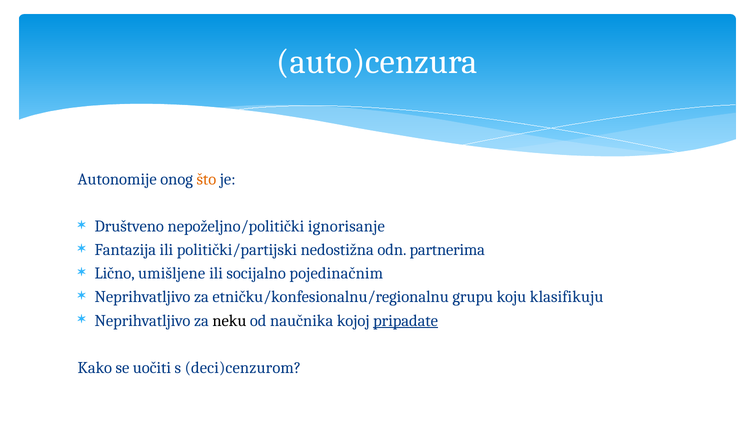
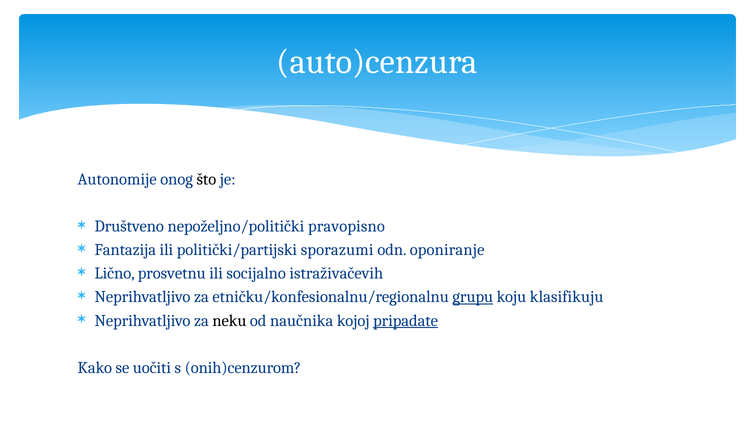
što colour: orange -> black
ignorisanje: ignorisanje -> pravopisno
nedostižna: nedostižna -> sporazumi
partnerima: partnerima -> oponiranje
umišljene: umišljene -> prosvetnu
pojedinačnim: pojedinačnim -> istraživačevih
grupu underline: none -> present
deci)cenzurom: deci)cenzurom -> onih)cenzurom
